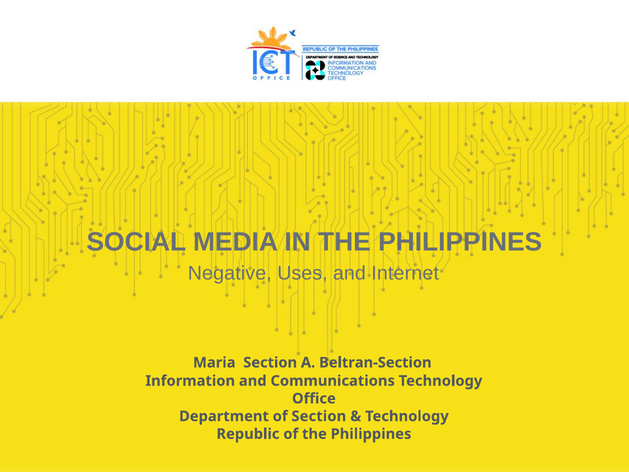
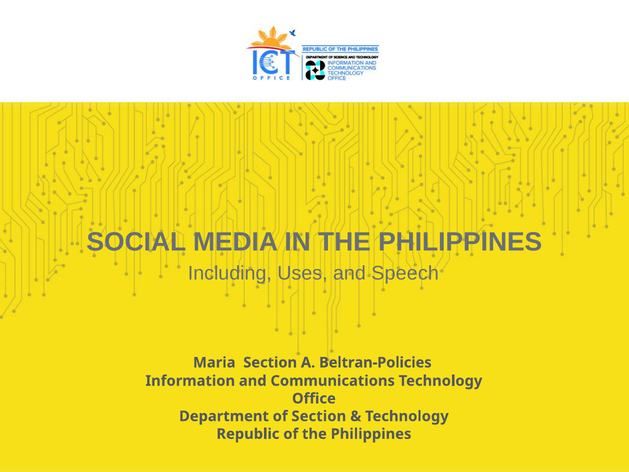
Negative: Negative -> Including
Internet: Internet -> Speech
Beltran-Section: Beltran-Section -> Beltran-Policies
